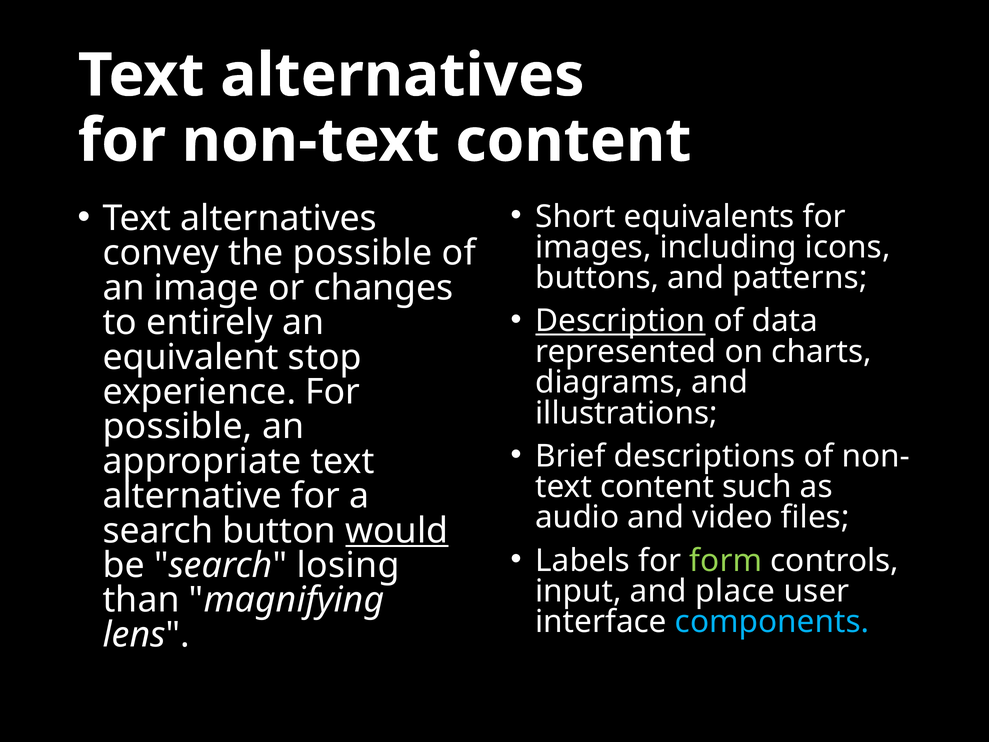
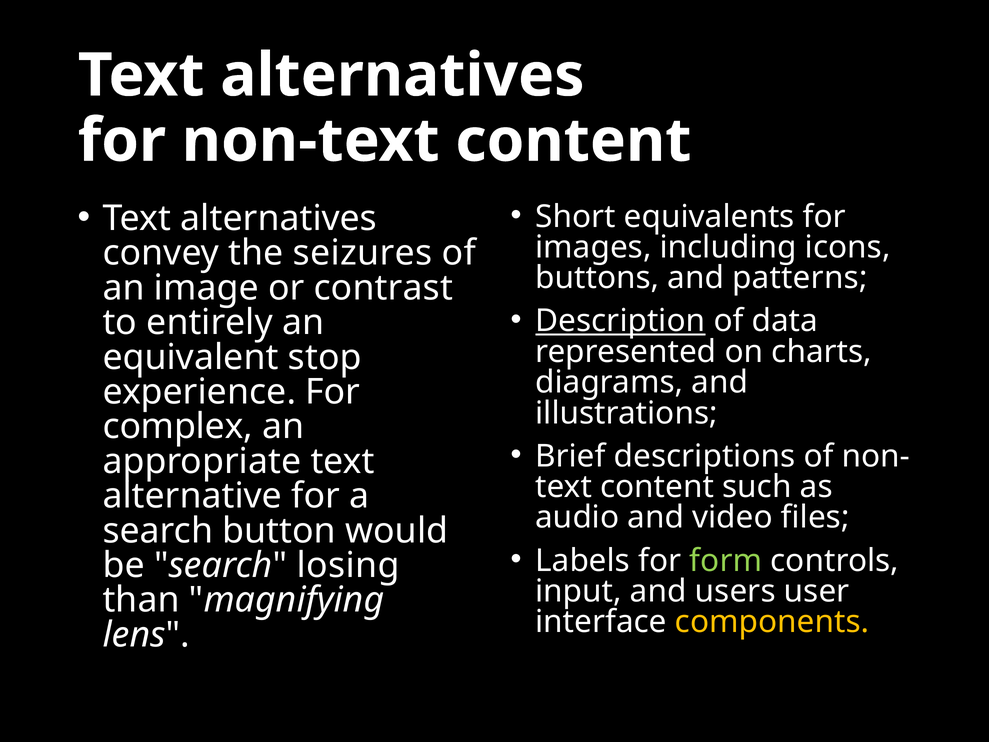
the possible: possible -> seizures
changes: changes -> contrast
possible at (178, 427): possible -> complex
would underline: present -> none
place: place -> users
components colour: light blue -> yellow
